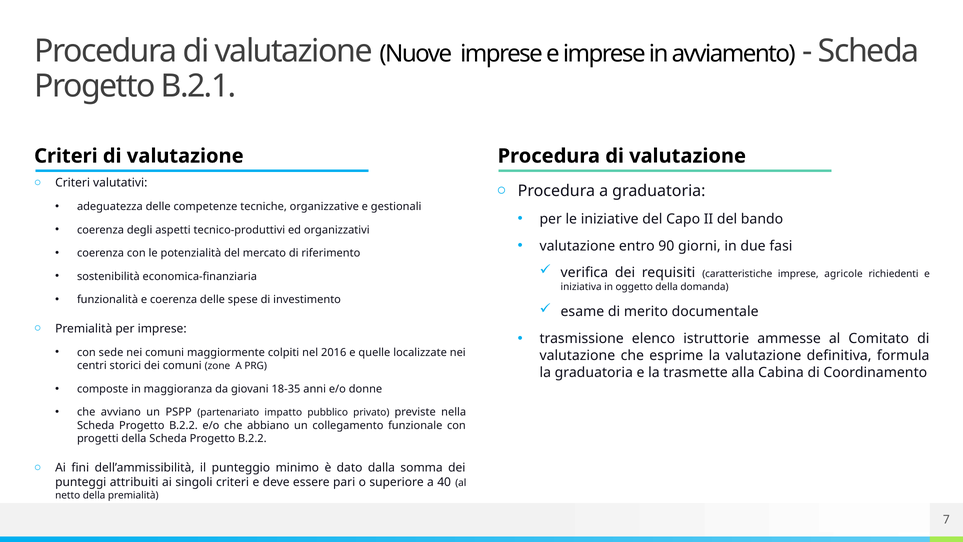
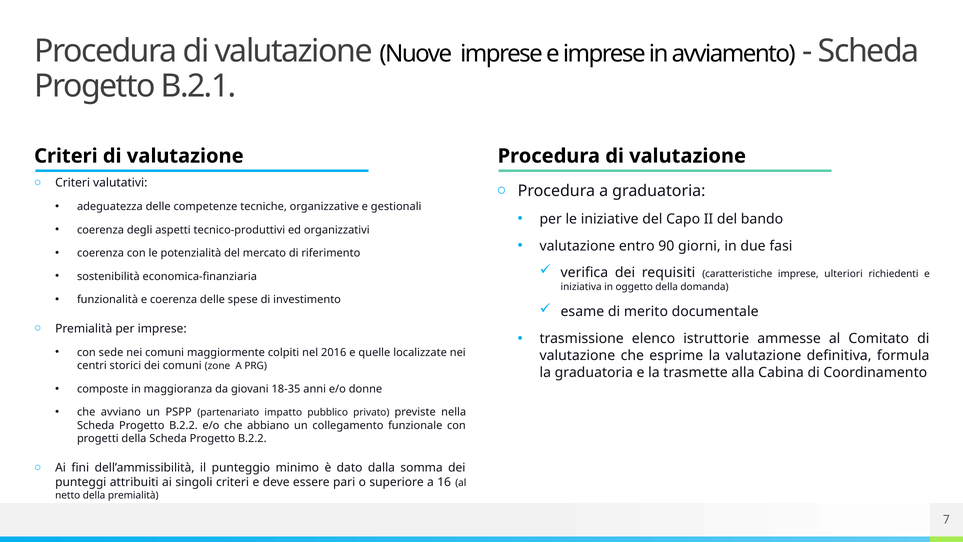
agricole: agricole -> ulteriori
40: 40 -> 16
